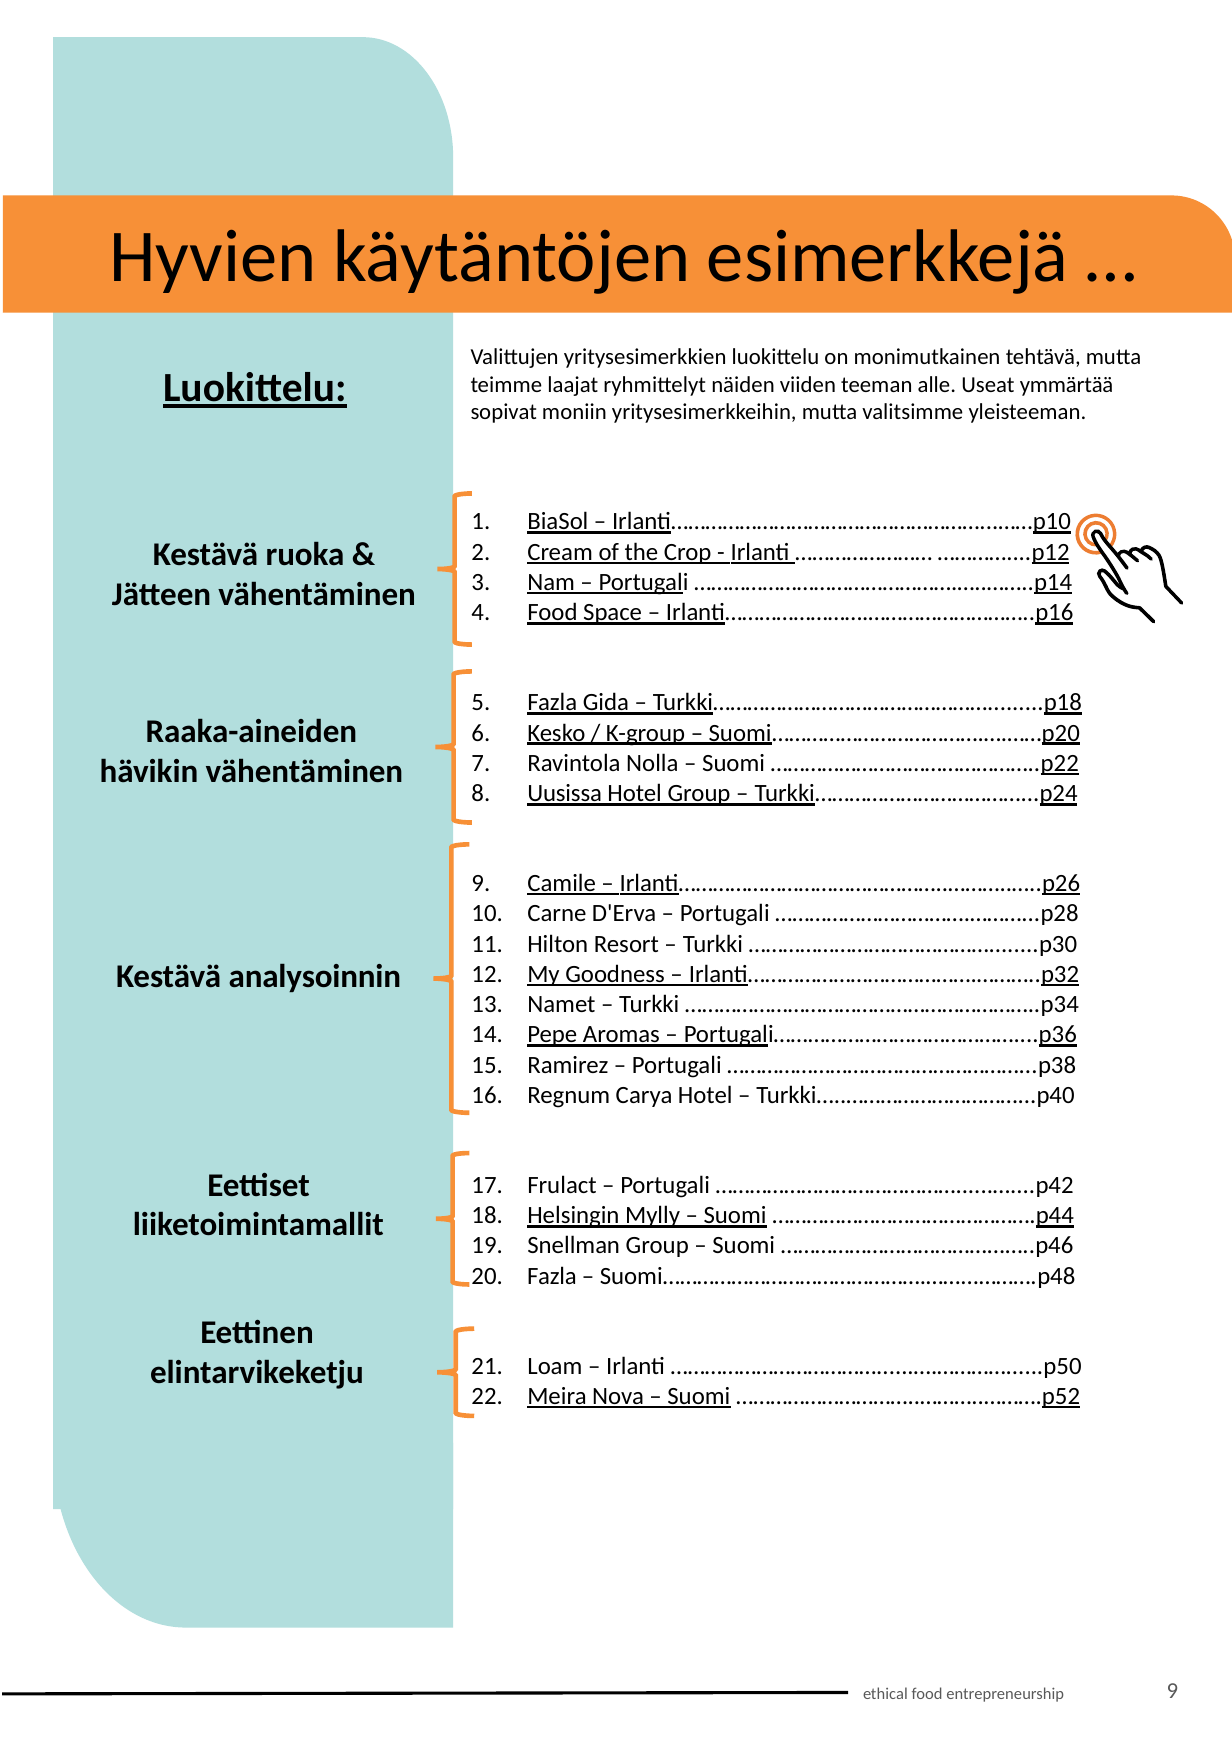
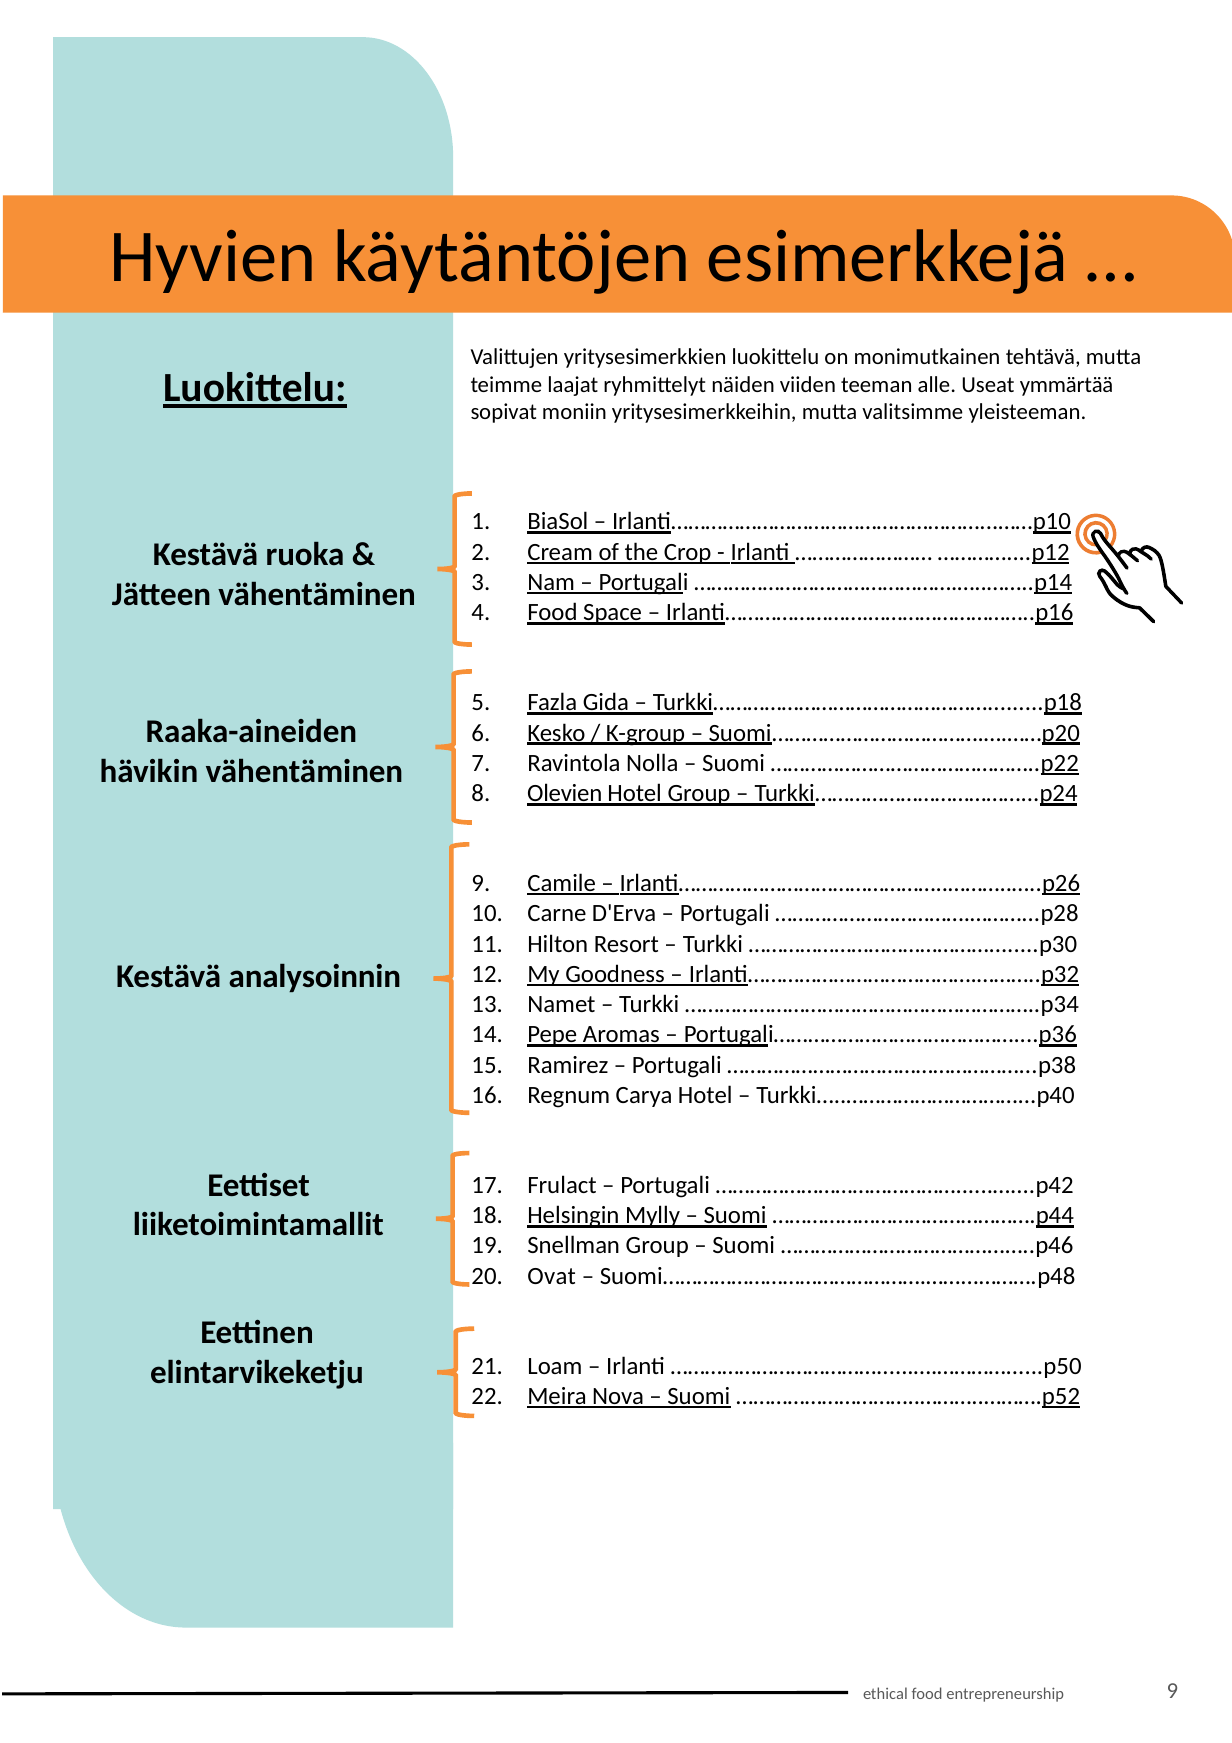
Uusissa: Uusissa -> Olevien
Fazla at (552, 1276): Fazla -> Ovat
